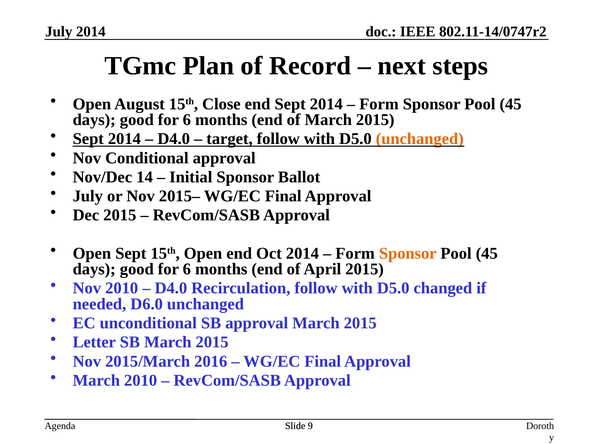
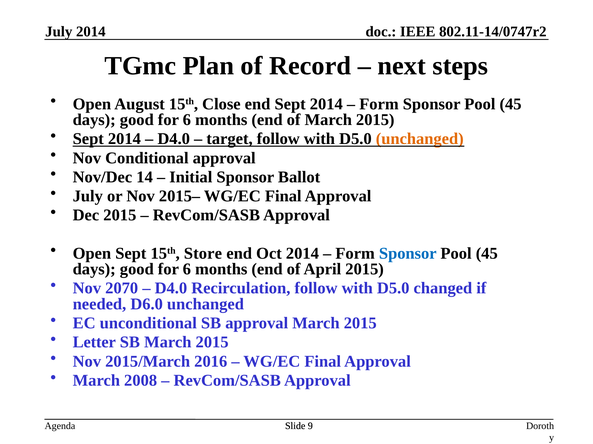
15th Open: Open -> Store
Sponsor at (408, 254) colour: orange -> blue
Nov 2010: 2010 -> 2070
March 2010: 2010 -> 2008
